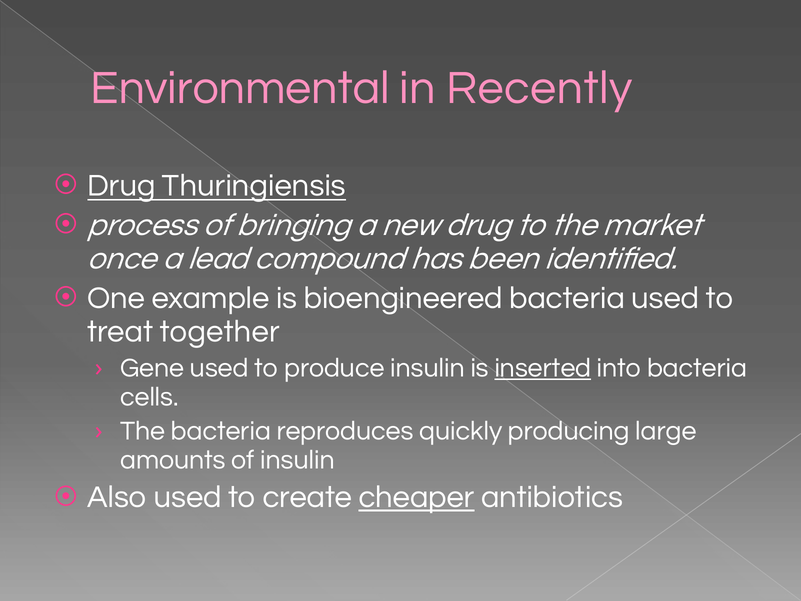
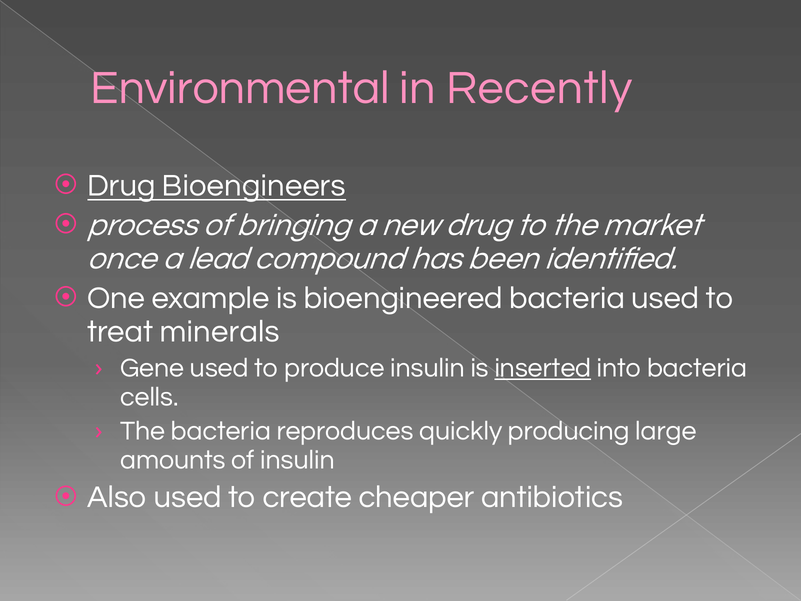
Thuringiensis: Thuringiensis -> Bioengineers
together: together -> minerals
cheaper underline: present -> none
